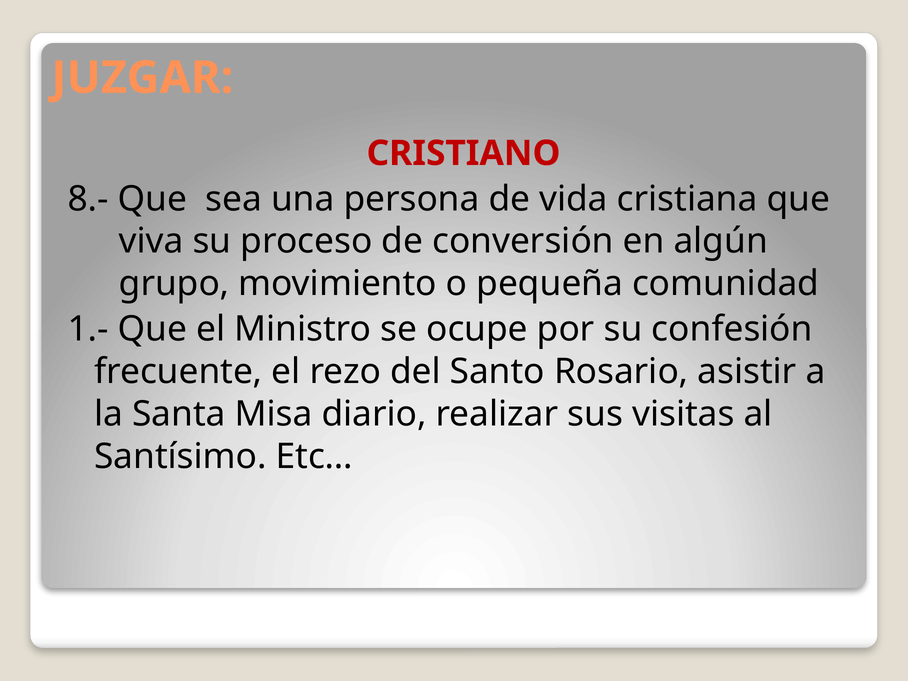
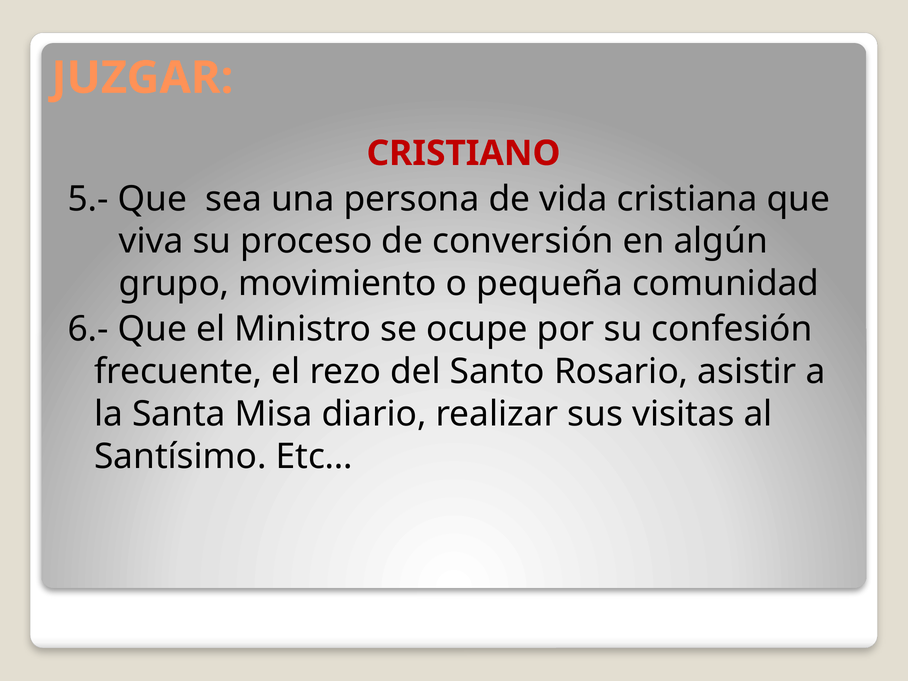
8.-: 8.- -> 5.-
1.-: 1.- -> 6.-
